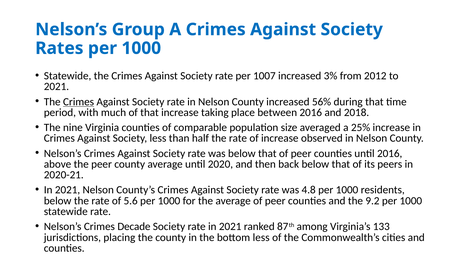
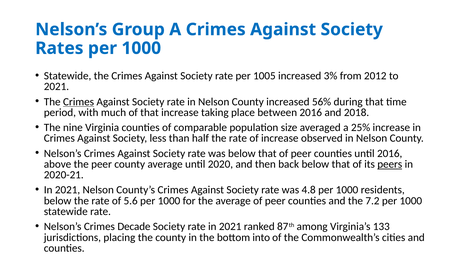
1007: 1007 -> 1005
peers underline: none -> present
9.2: 9.2 -> 7.2
bottom less: less -> into
